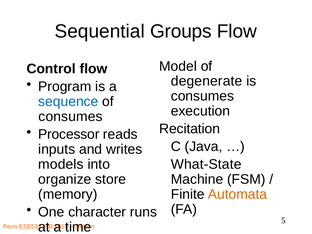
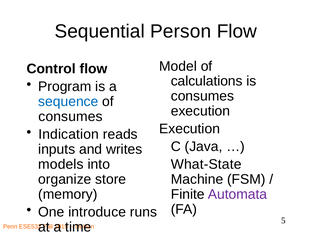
Groups: Groups -> Person
degenerate: degenerate -> calculations
Recitation at (190, 129): Recitation -> Execution
Processor: Processor -> Indication
Automata colour: orange -> purple
character: character -> introduce
